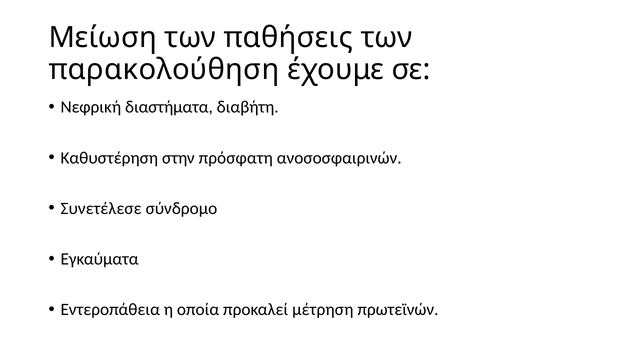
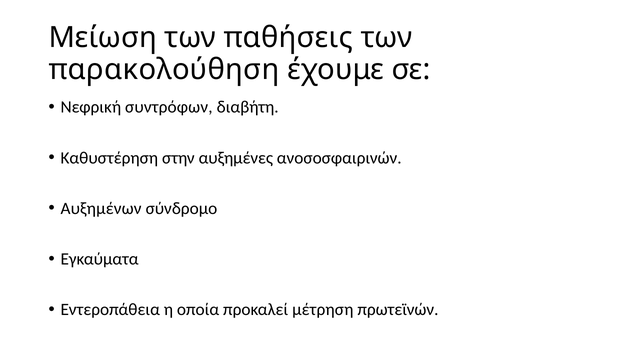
διαστήματα: διαστήματα -> συντρόφων
πρόσφατη: πρόσφατη -> αυξημένες
Συνετέλεσε: Συνετέλεσε -> Αυξημένων
